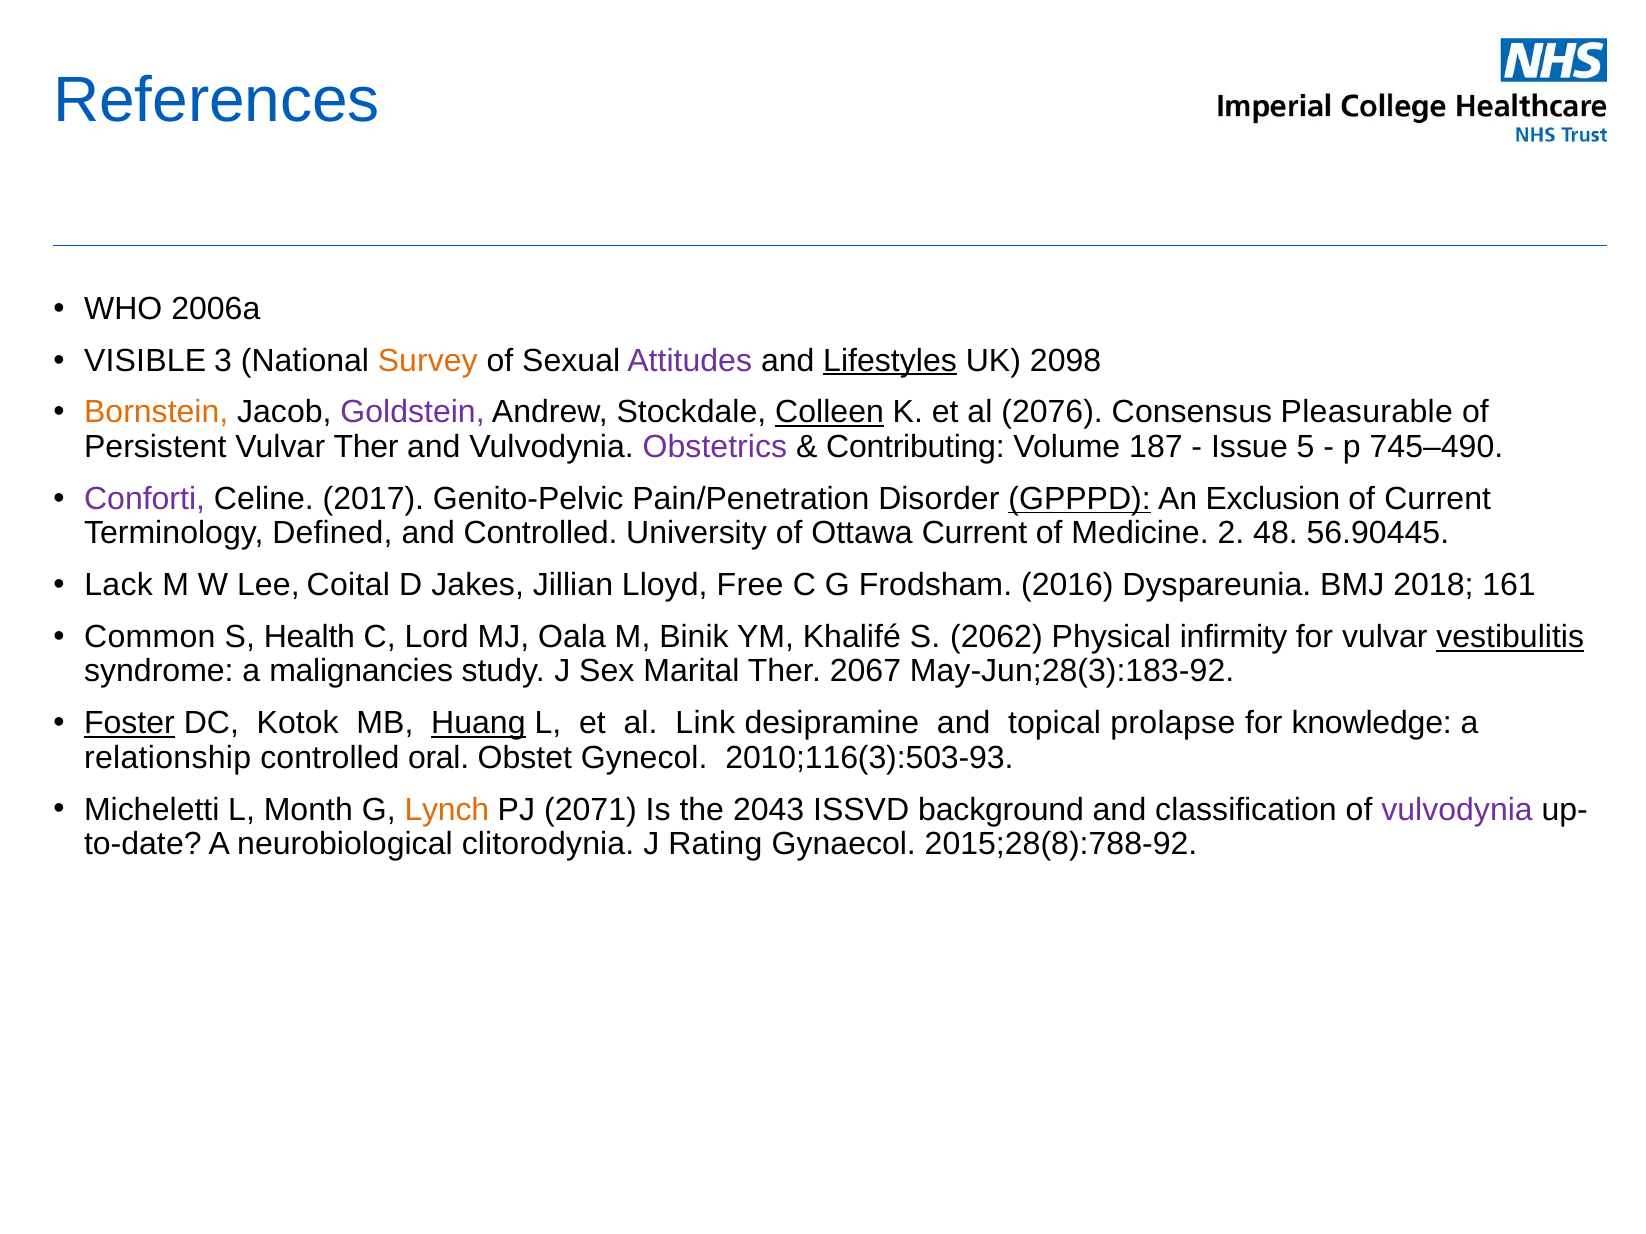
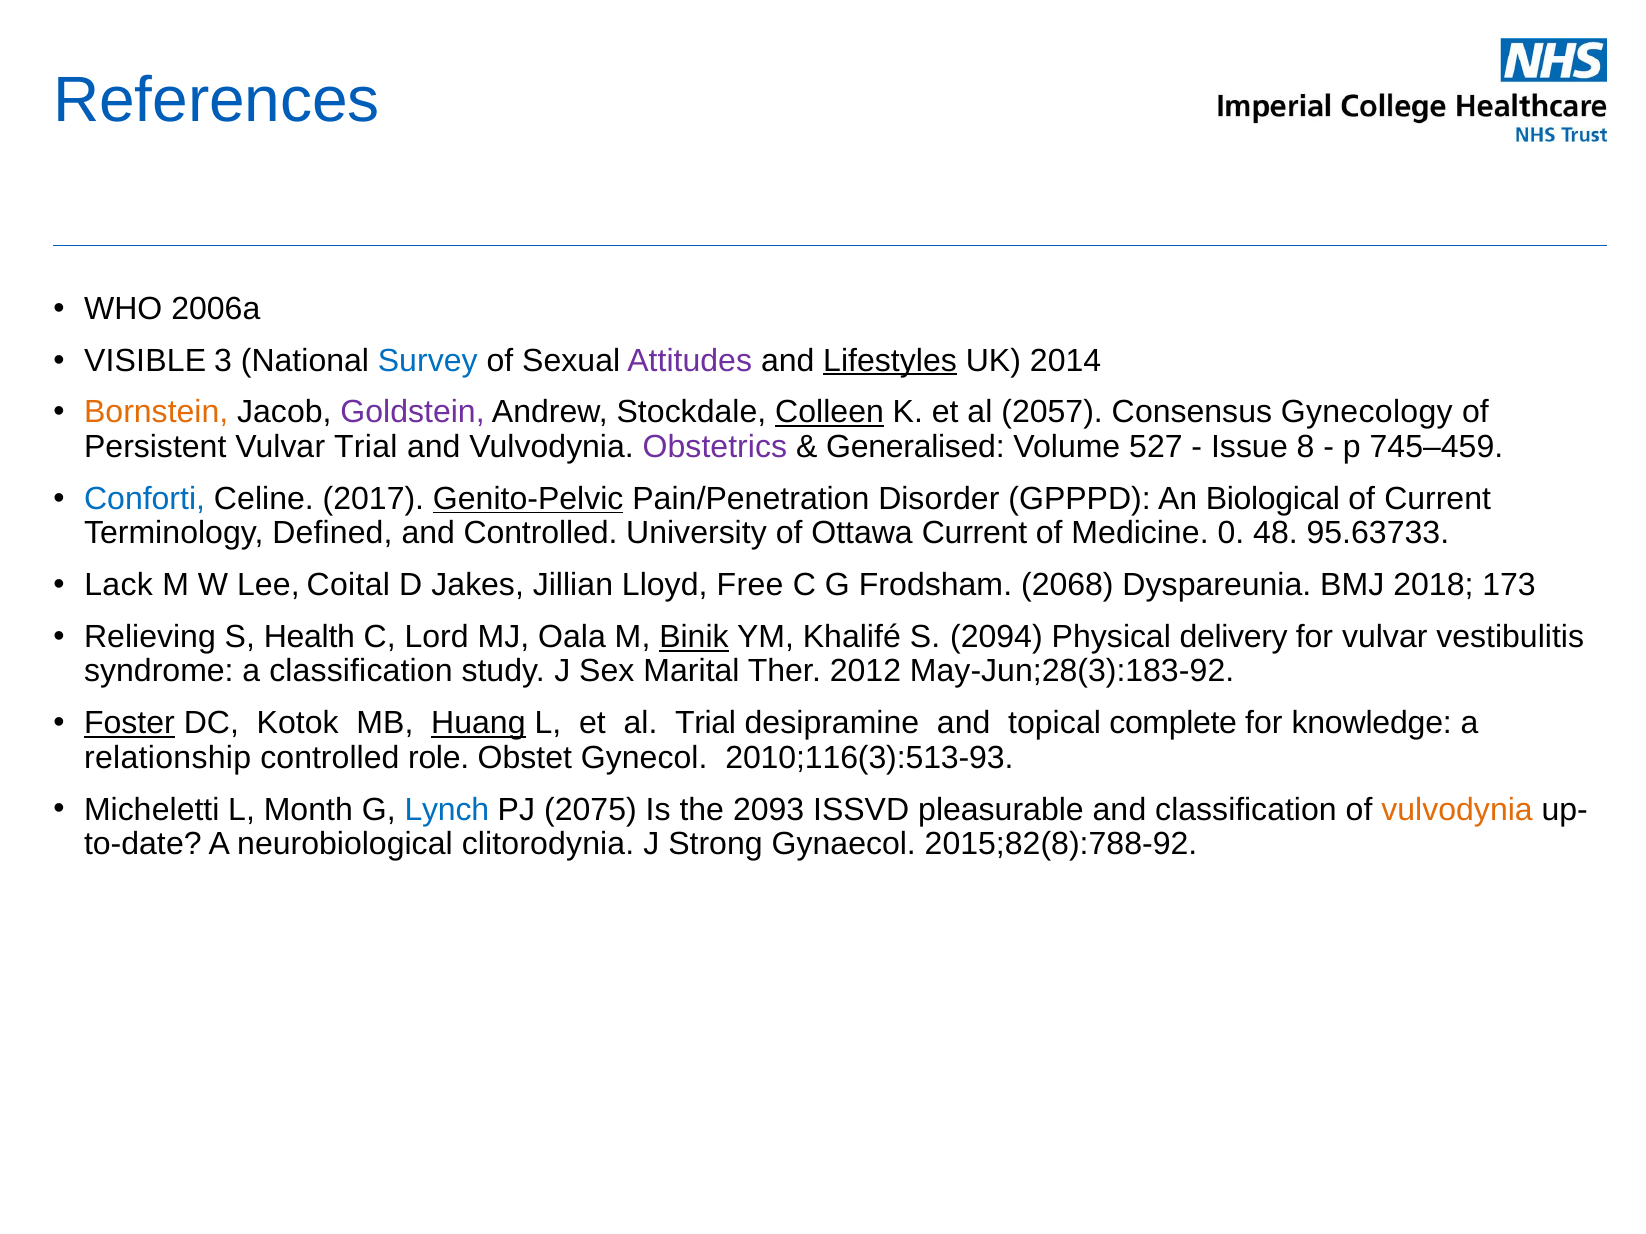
Survey colour: orange -> blue
2098: 2098 -> 2014
2076: 2076 -> 2057
Pleasurable: Pleasurable -> Gynecology
Vulvar Ther: Ther -> Trial
Contributing: Contributing -> Generalised
187: 187 -> 527
5: 5 -> 8
745–490: 745–490 -> 745–459
Conforti colour: purple -> blue
Genito-Pelvic underline: none -> present
GPPPD underline: present -> none
Exclusion: Exclusion -> Biological
2: 2 -> 0
56.90445: 56.90445 -> 95.63733
2016: 2016 -> 2068
161: 161 -> 173
Common: Common -> Relieving
Binik underline: none -> present
2062: 2062 -> 2094
infirmity: infirmity -> delivery
vestibulitis underline: present -> none
a malignancies: malignancies -> classification
2067: 2067 -> 2012
al Link: Link -> Trial
prolapse: prolapse -> complete
oral: oral -> role
2010;116(3):503-93: 2010;116(3):503-93 -> 2010;116(3):513-93
Lynch colour: orange -> blue
2071: 2071 -> 2075
2043: 2043 -> 2093
background: background -> pleasurable
vulvodynia at (1457, 810) colour: purple -> orange
Rating: Rating -> Strong
2015;28(8):788-92: 2015;28(8):788-92 -> 2015;82(8):788-92
